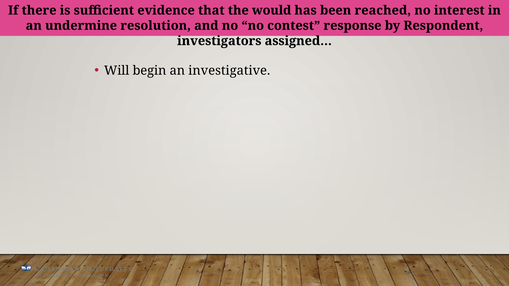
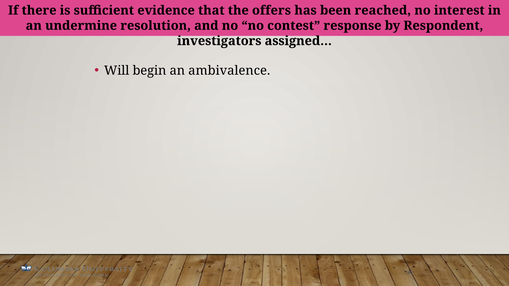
would: would -> offers
investigative: investigative -> ambivalence
